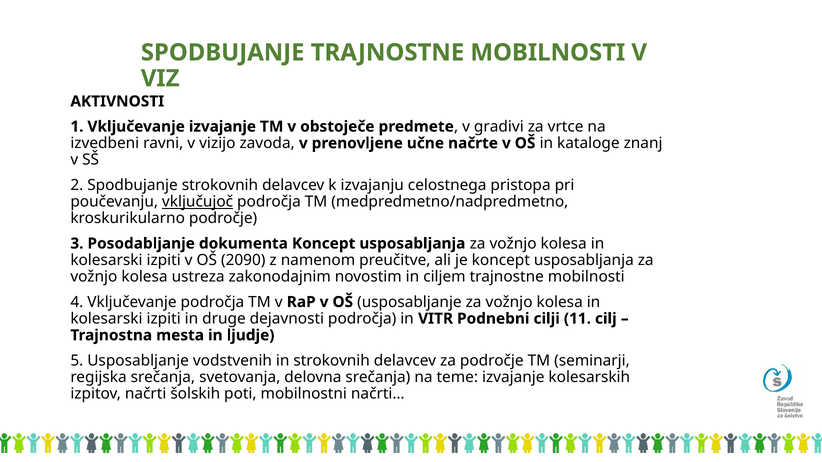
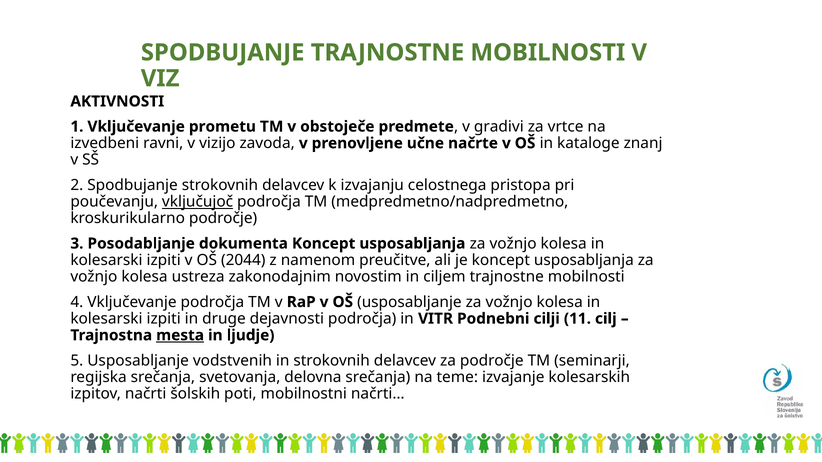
Vključevanje izvajanje: izvajanje -> prometu
2090: 2090 -> 2044
mesta underline: none -> present
